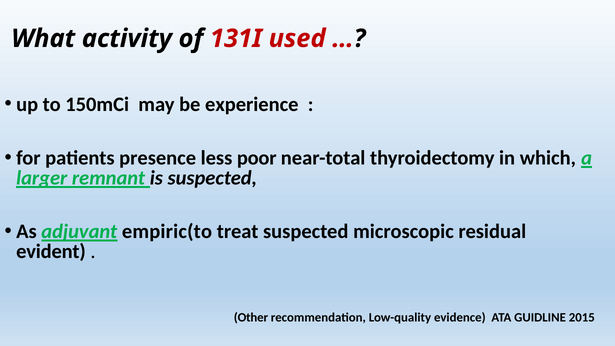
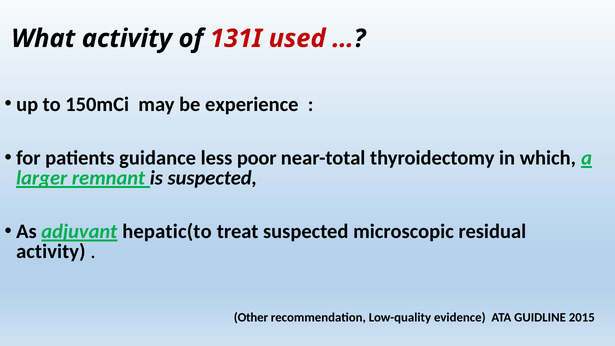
presence: presence -> guidance
empiric(to: empiric(to -> hepatic(to
evident at (51, 252): evident -> activity
